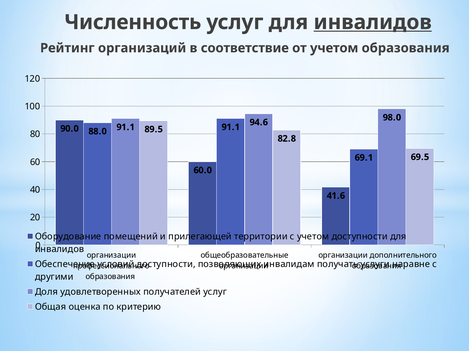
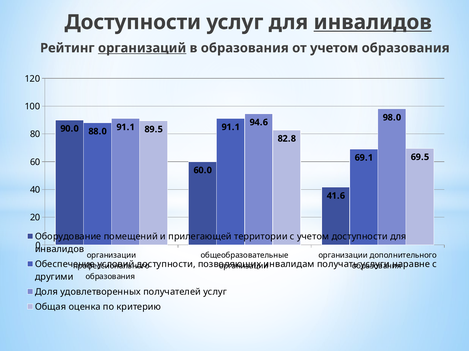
Численность at (133, 22): Численность -> Доступности
организаций underline: none -> present
в соответствие: соответствие -> образования
